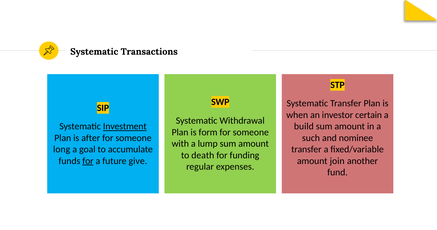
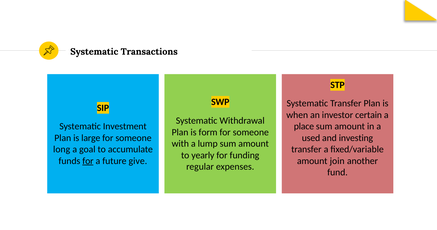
Investment underline: present -> none
build: build -> place
after: after -> large
such: such -> used
nominee: nominee -> investing
death: death -> yearly
